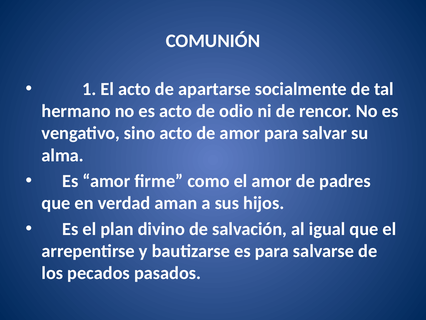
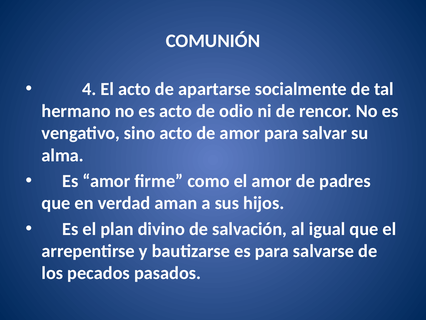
1: 1 -> 4
